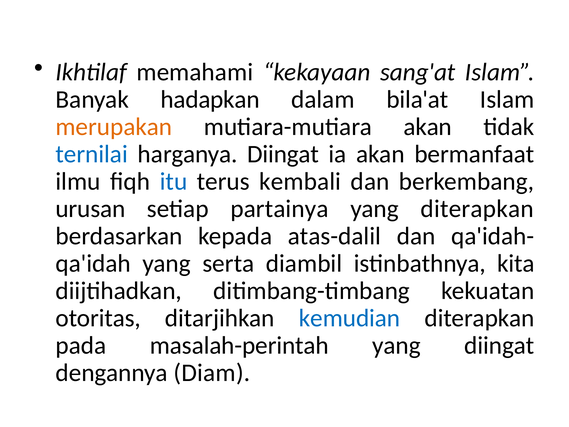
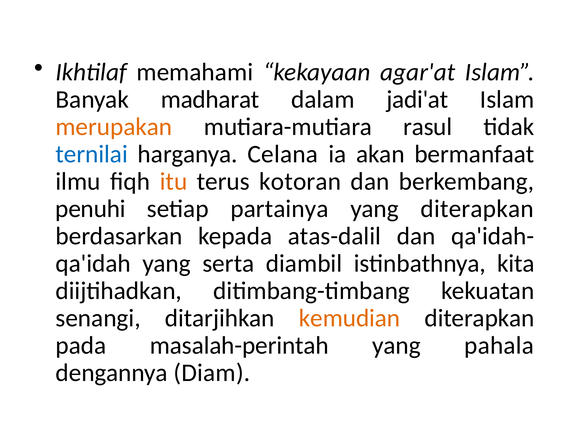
sang'at: sang'at -> agar'at
hadapkan: hadapkan -> madharat
bila'at: bila'at -> jadi'at
mutiara-mutiara akan: akan -> rasul
harganya Diingat: Diingat -> Celana
itu colour: blue -> orange
kembali: kembali -> kotoran
urusan: urusan -> penuhi
otoritas: otoritas -> senangi
kemudian colour: blue -> orange
yang diingat: diingat -> pahala
